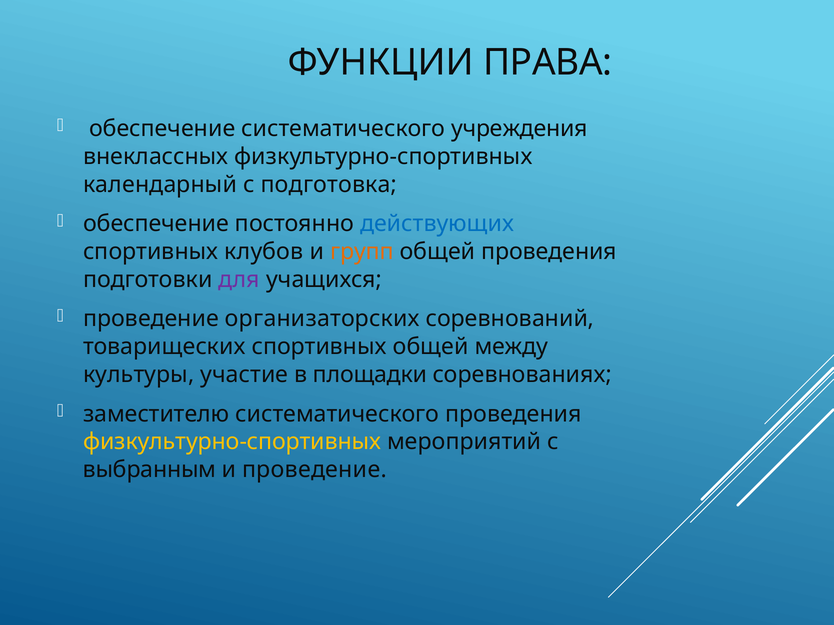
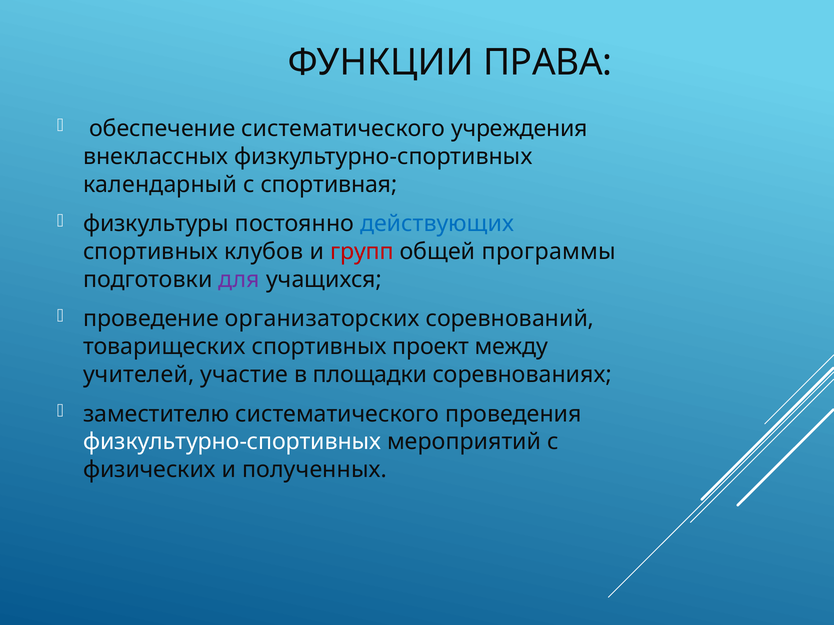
подготовка: подготовка -> спортивная
обеспечение at (156, 224): обеспечение -> физкультуры
групп colour: orange -> red
общей проведения: проведения -> программы
спортивных общей: общей -> проект
культуры: культуры -> учителей
физкультурно-спортивных at (232, 442) colour: yellow -> white
выбранным: выбранным -> физических
и проведение: проведение -> полученных
